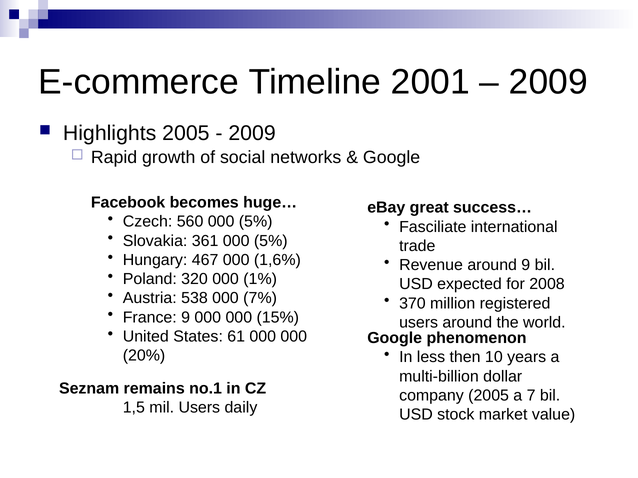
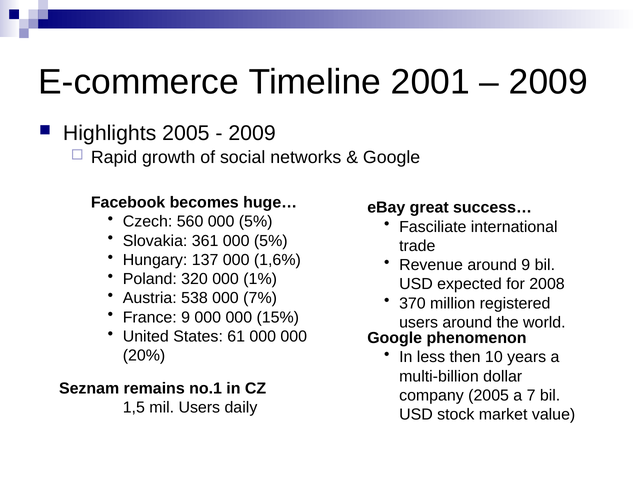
467: 467 -> 137
